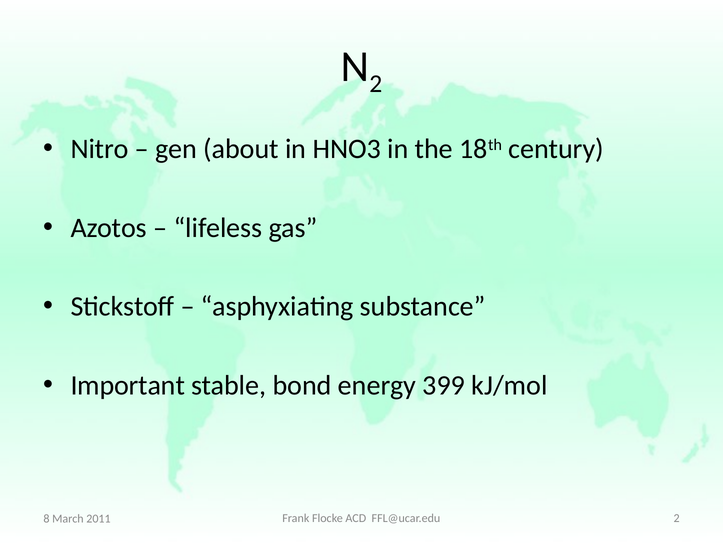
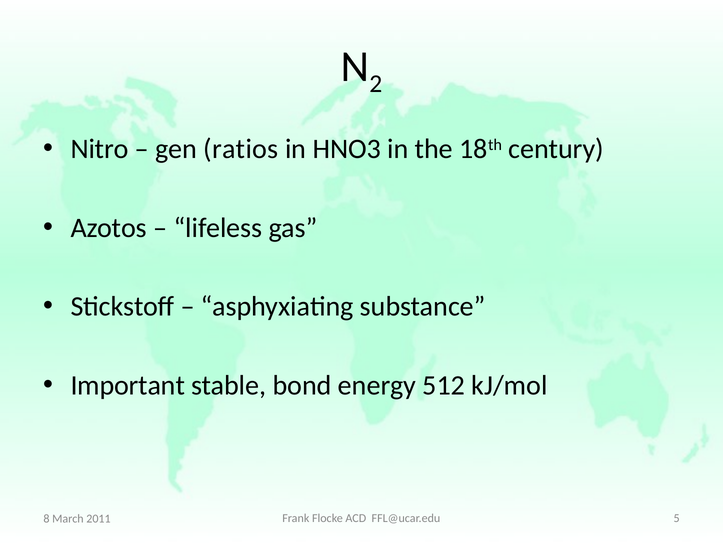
about: about -> ratios
399: 399 -> 512
FFL@ucar.edu 2: 2 -> 5
